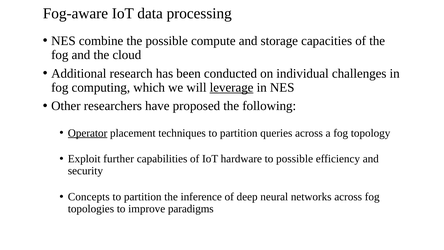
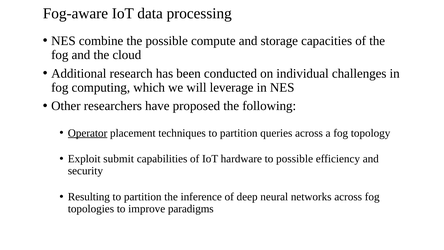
leverage underline: present -> none
further: further -> submit
Concepts: Concepts -> Resulting
